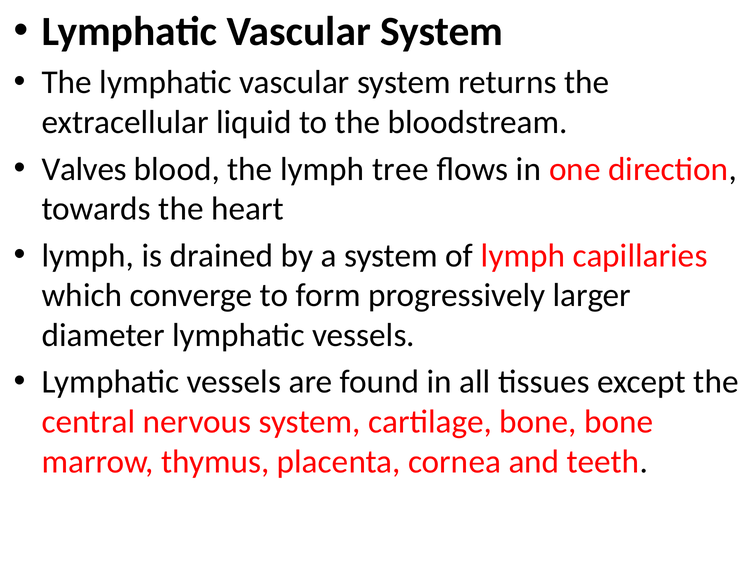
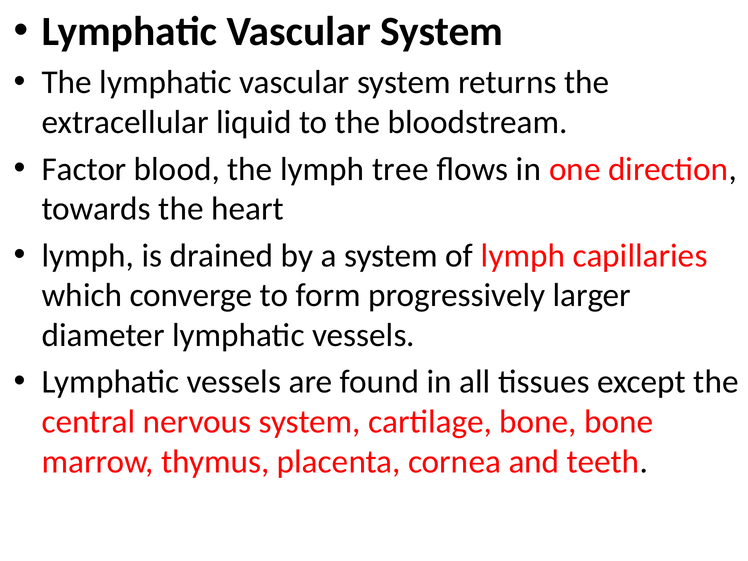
Valves: Valves -> Factor
